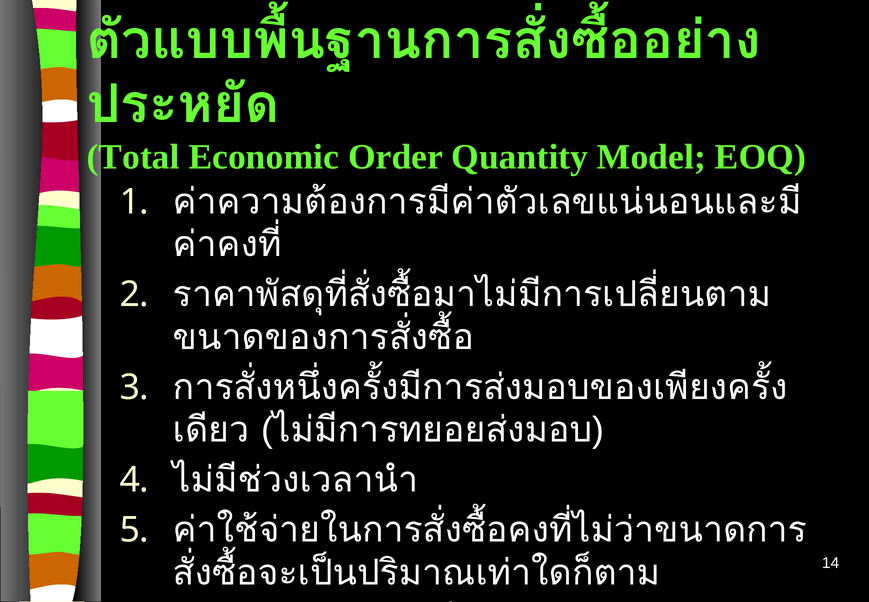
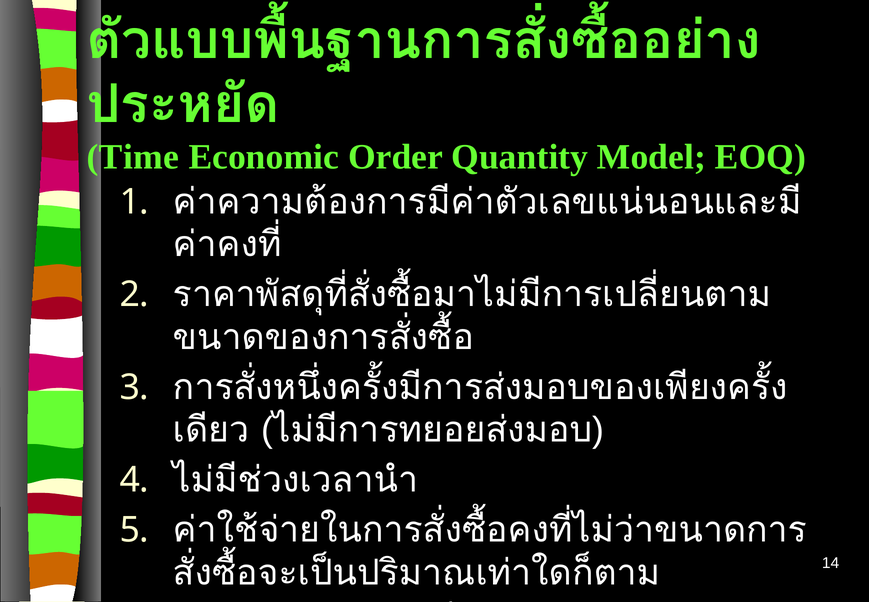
Total: Total -> Time
